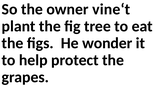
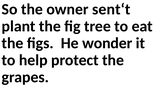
vine‘t: vine‘t -> sent‘t
